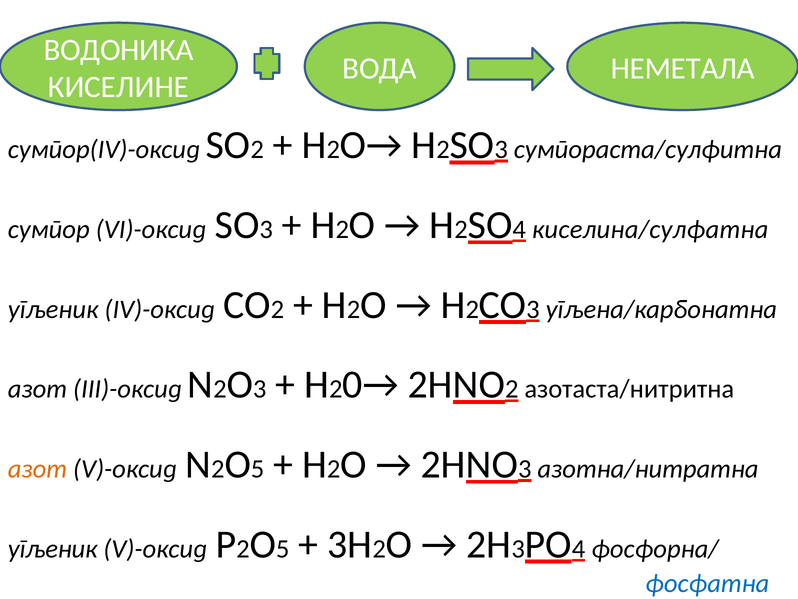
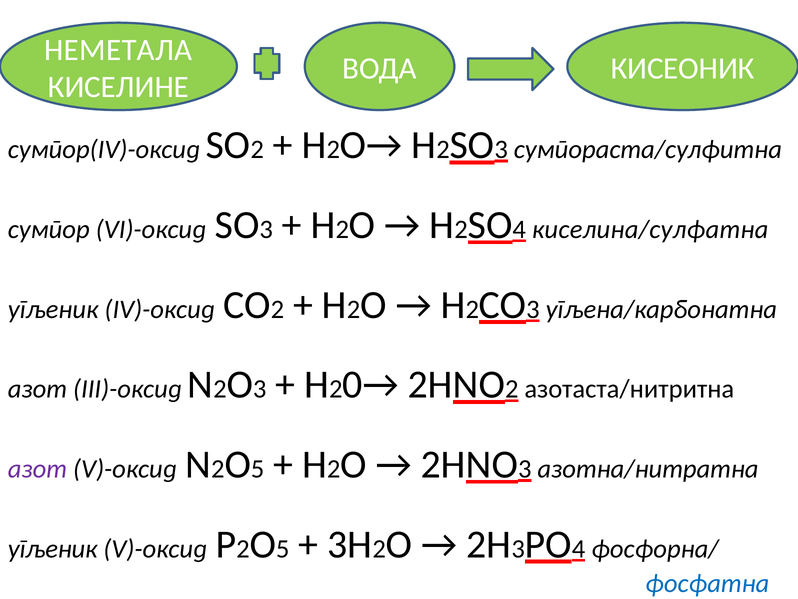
ВОДОНИКА: ВОДОНИКА -> НЕМЕТАЛА
НЕМЕТАЛА: НЕМЕТАЛА -> КИСЕОНИК
азот at (37, 469) colour: orange -> purple
